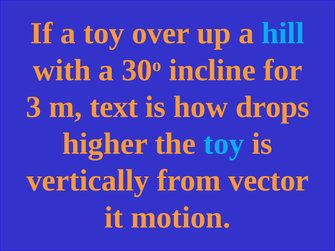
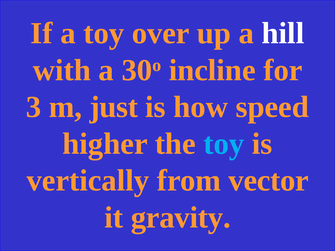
hill colour: light blue -> white
text: text -> just
drops: drops -> speed
motion: motion -> gravity
